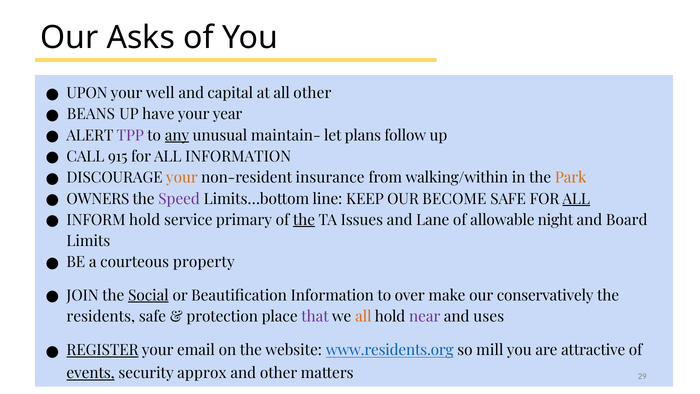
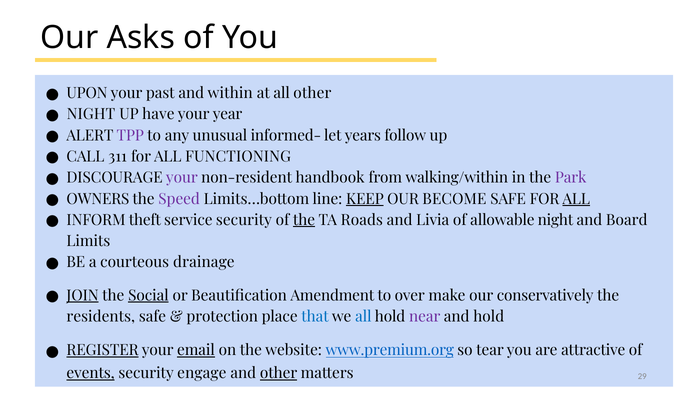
well: well -> past
capital: capital -> within
BEANS at (91, 114): BEANS -> NIGHT
any underline: present -> none
maintain-: maintain- -> informed-
plans: plans -> years
915: 915 -> 311
ALL INFORMATION: INFORMATION -> FUNCTIONING
your at (182, 178) colour: orange -> purple
insurance: insurance -> handbook
Park colour: orange -> purple
KEEP underline: none -> present
INFORM hold: hold -> theft
service primary: primary -> security
Issues: Issues -> Roads
Lane: Lane -> Livia
property: property -> drainage
JOIN underline: none -> present
Beautification Information: Information -> Amendment
that colour: purple -> blue
all at (363, 317) colour: orange -> blue
and uses: uses -> hold
email underline: none -> present
www.residents.org: www.residents.org -> www.premium.org
mill: mill -> tear
approx: approx -> engage
other at (279, 373) underline: none -> present
